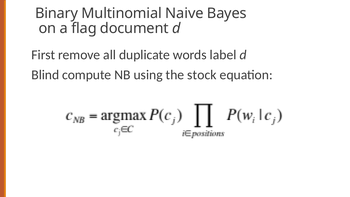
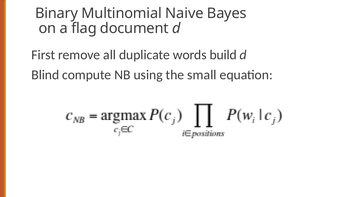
label: label -> build
stock: stock -> small
